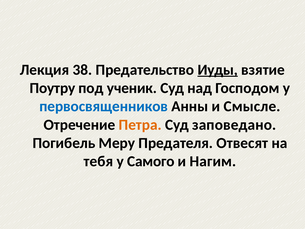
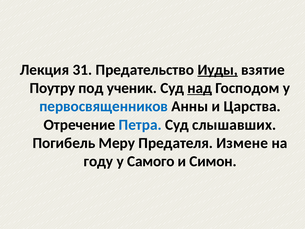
38: 38 -> 31
над underline: none -> present
Смысле: Смысле -> Царства
Петра colour: orange -> blue
заповедано: заповедано -> слышавших
Отвесят: Отвесят -> Измене
тебя: тебя -> году
Нагим: Нагим -> Симон
